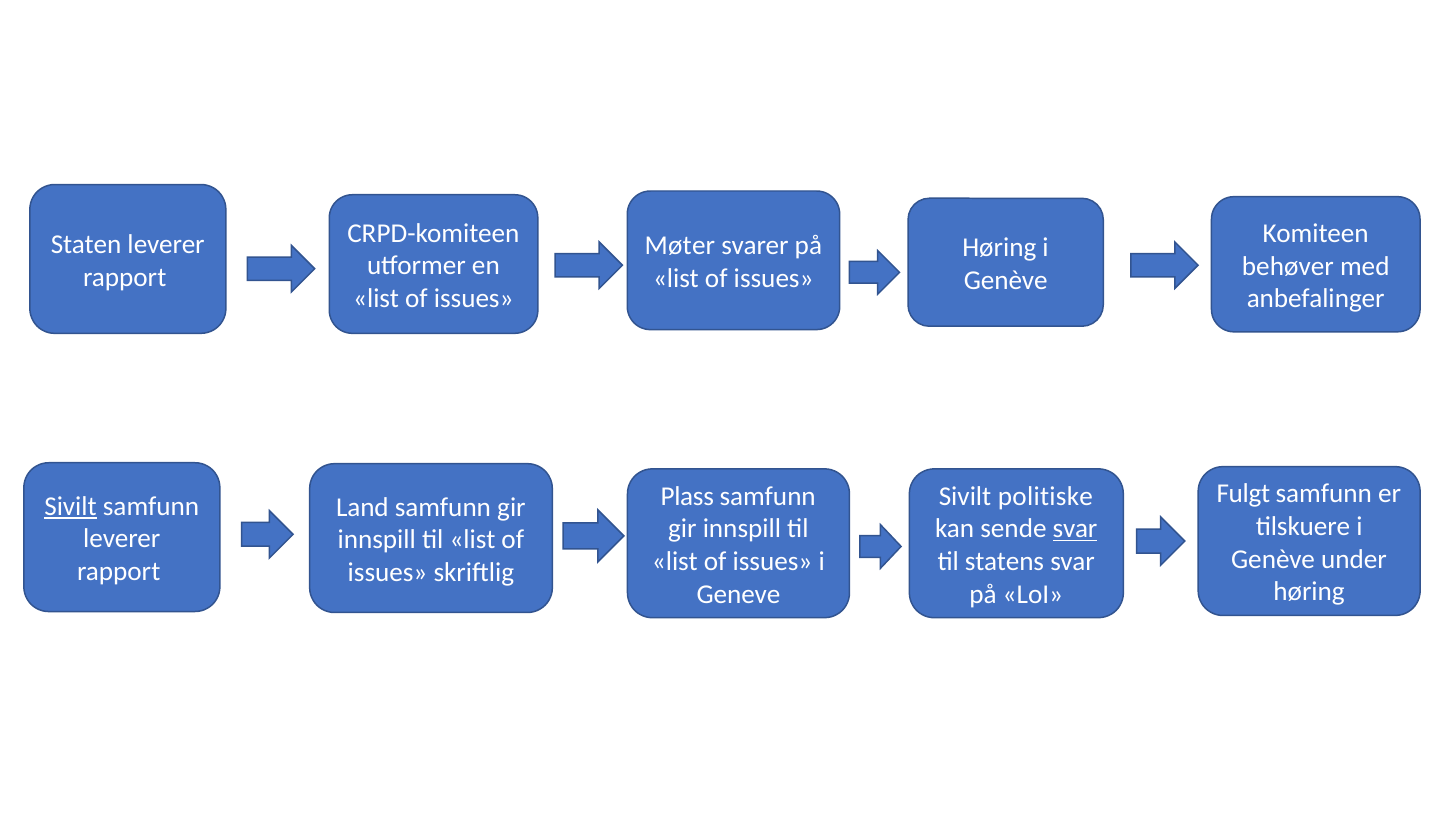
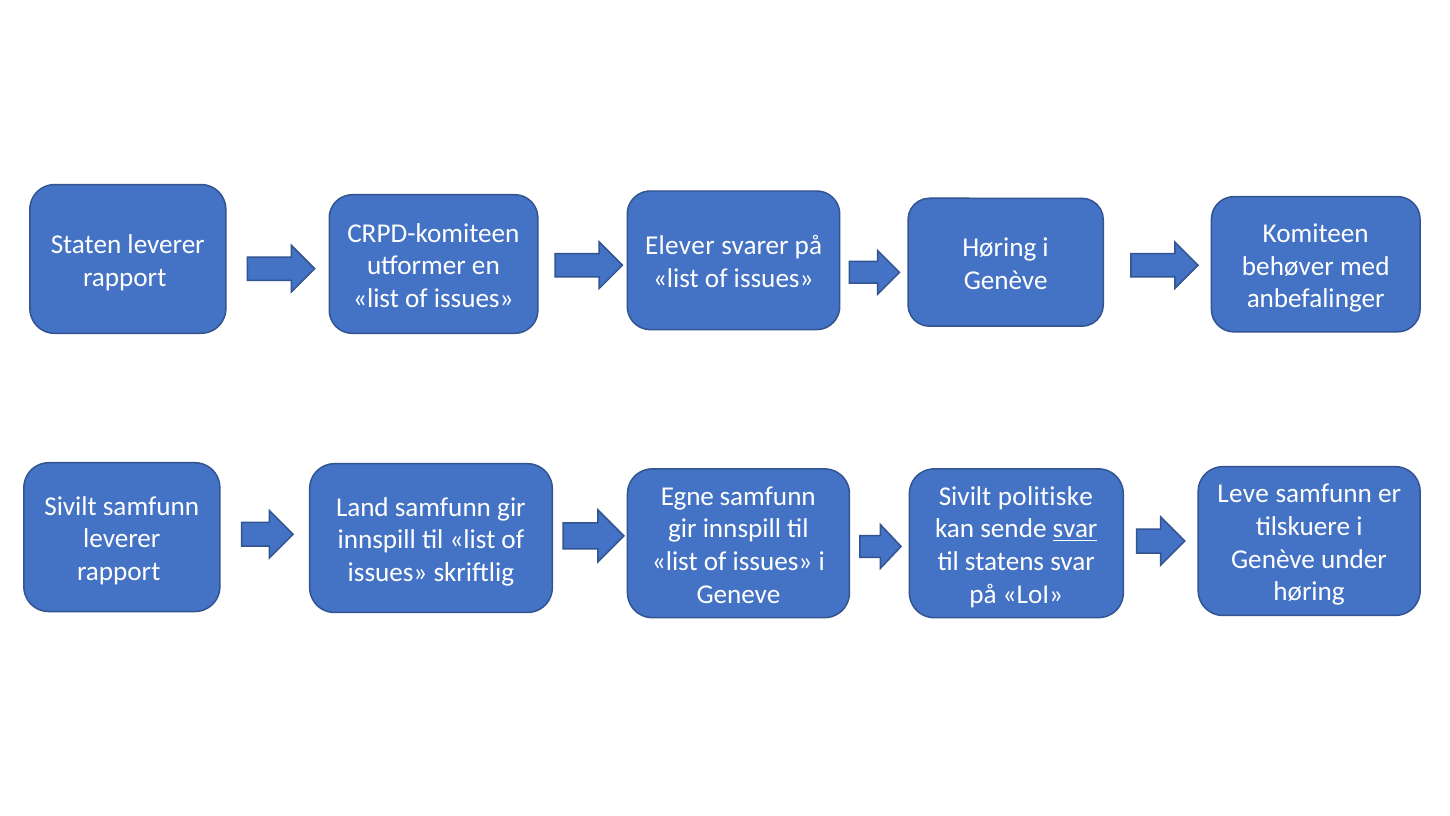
Møter: Møter -> Elever
Fulgt: Fulgt -> Leve
Plass: Plass -> Egne
Sivilt at (71, 506) underline: present -> none
